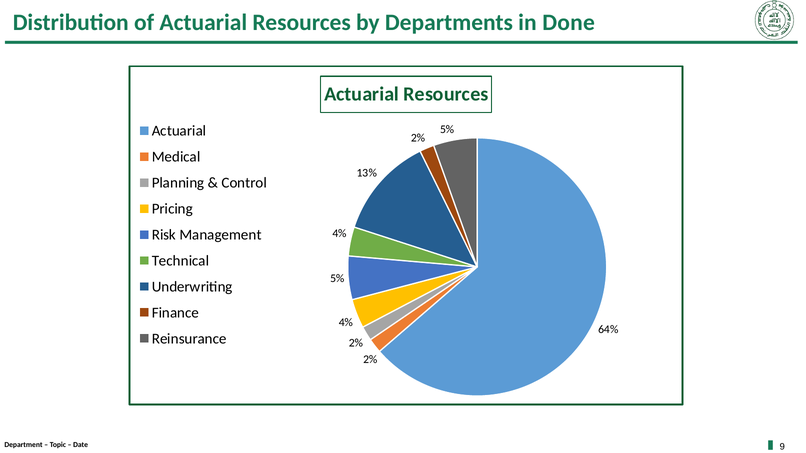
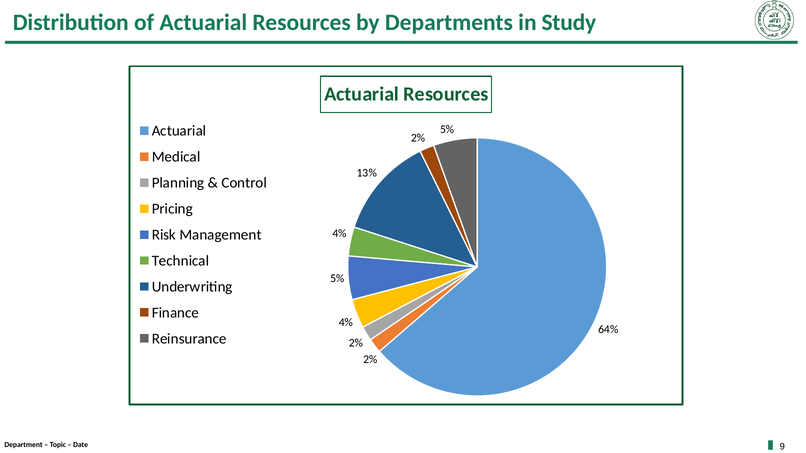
Done: Done -> Study
